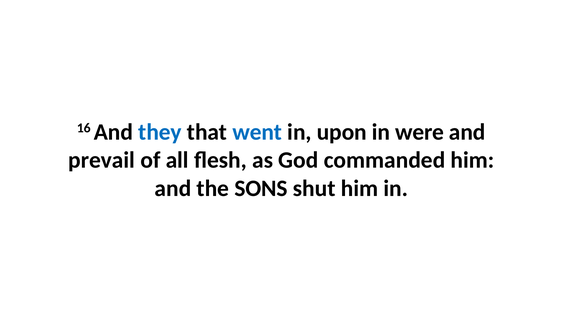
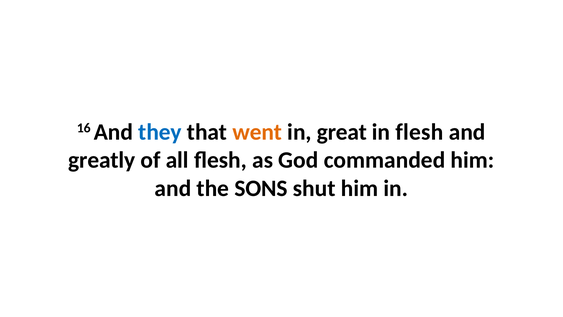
went colour: blue -> orange
upon: upon -> great
in were: were -> flesh
prevail: prevail -> greatly
